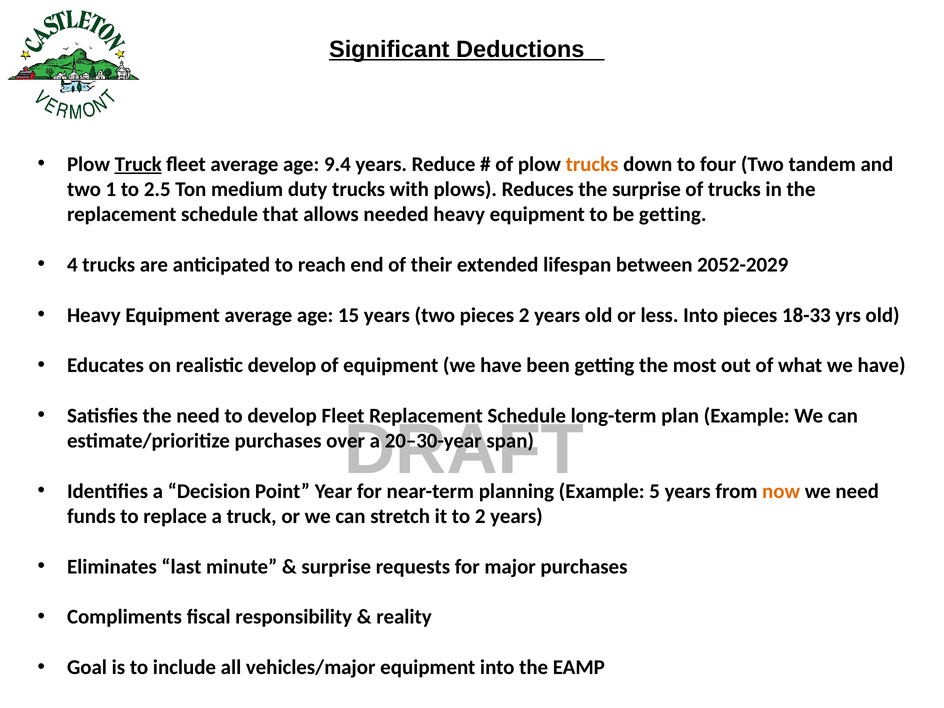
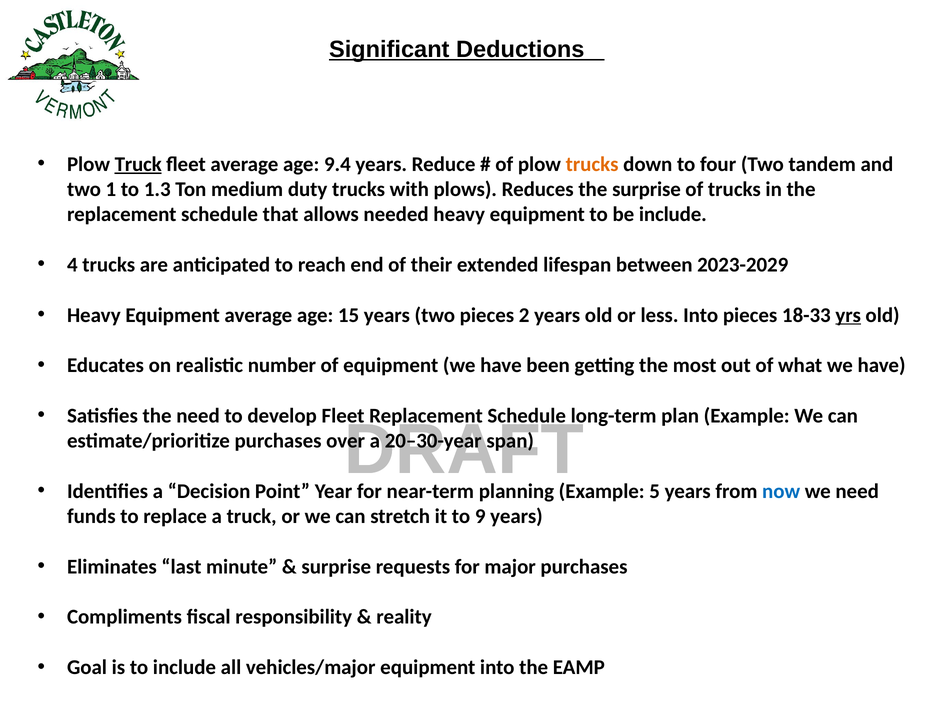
2.5: 2.5 -> 1.3
be getting: getting -> include
2052-2029: 2052-2029 -> 2023-2029
yrs underline: none -> present
realistic develop: develop -> number
now colour: orange -> blue
to 2: 2 -> 9
